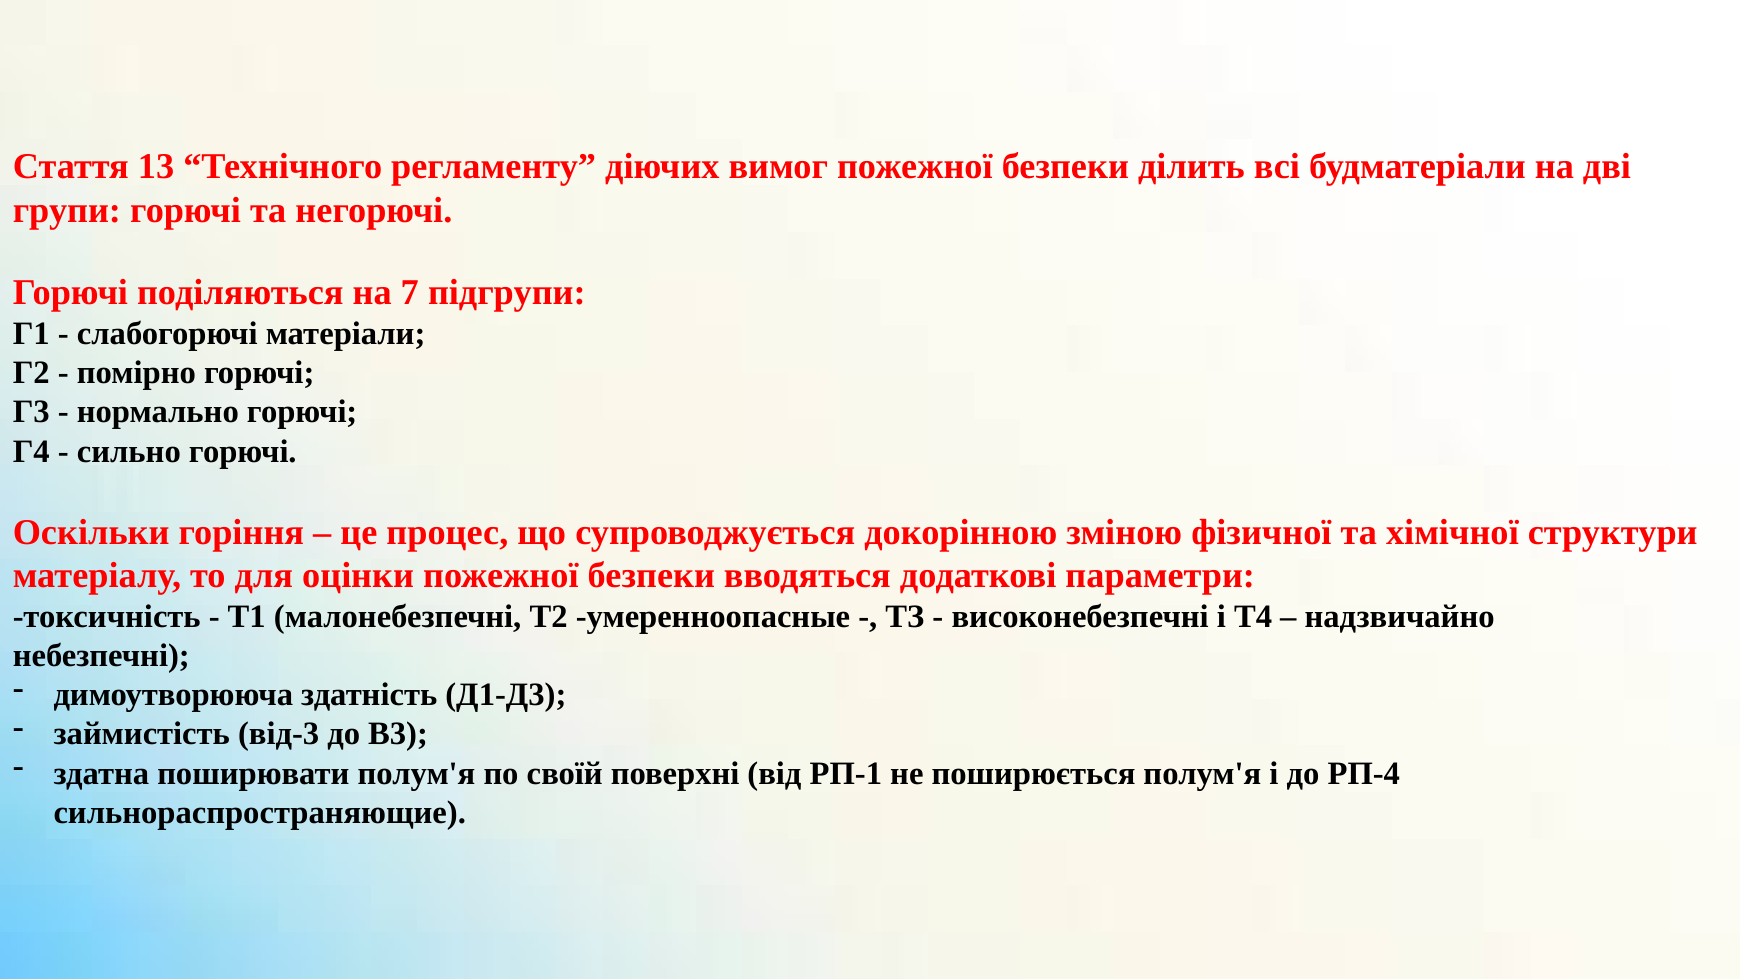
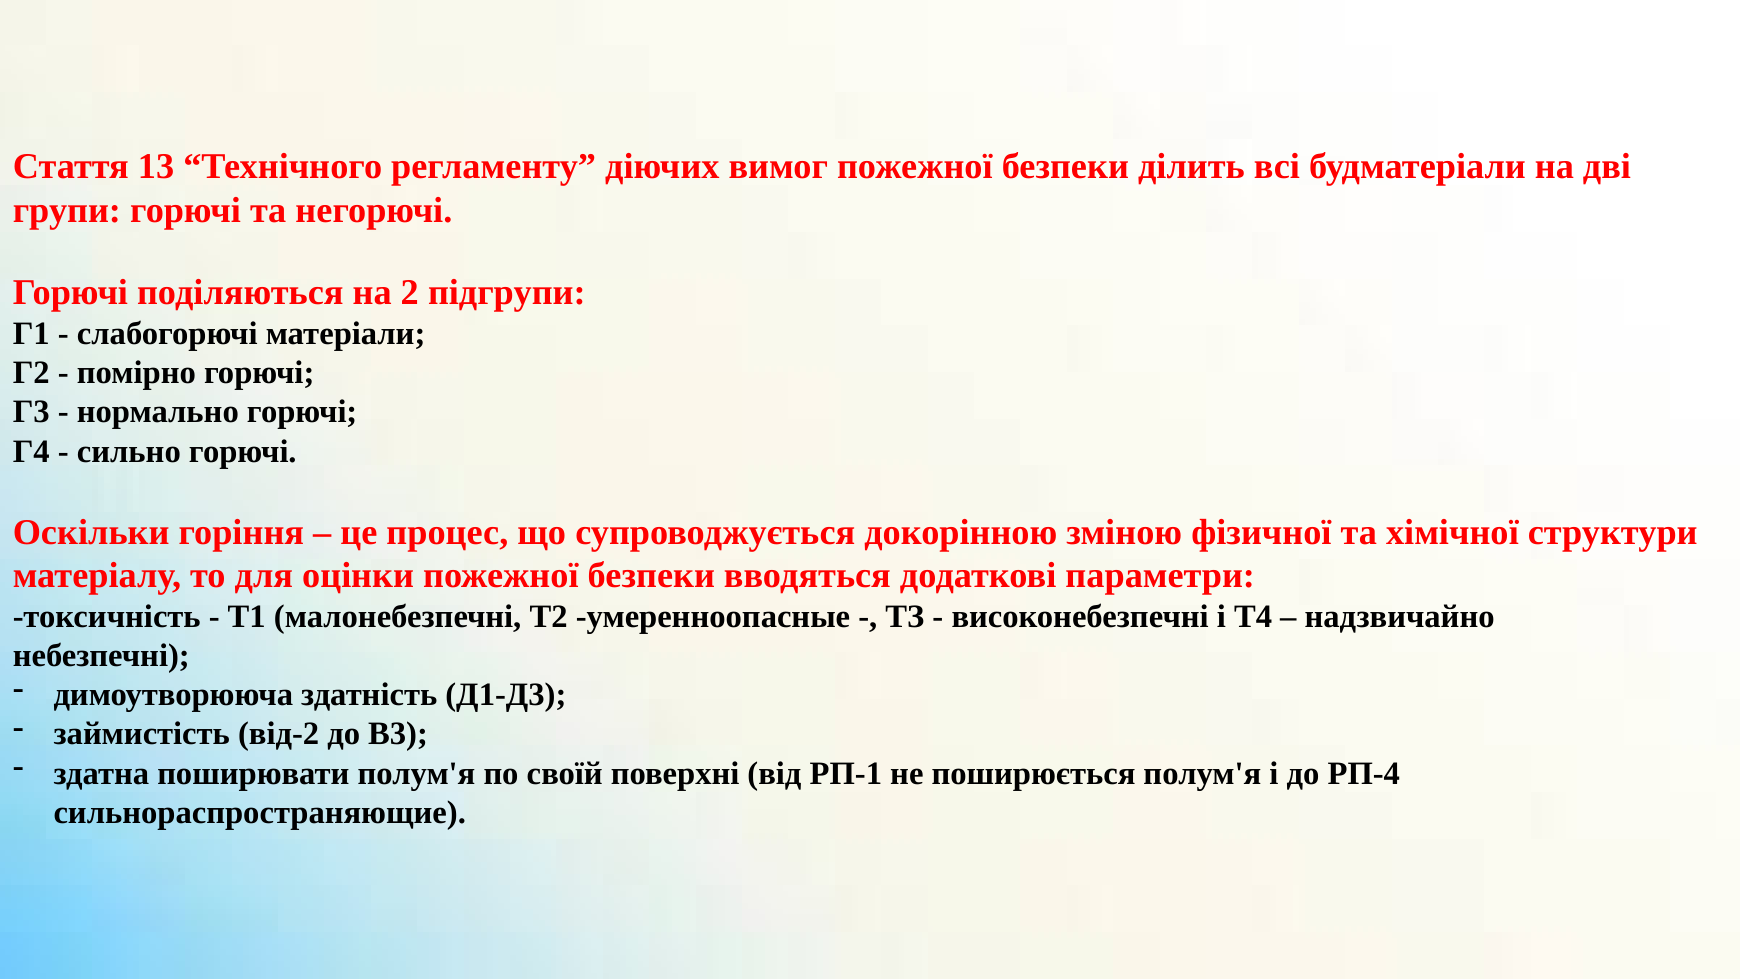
7: 7 -> 2
від-3: від-3 -> від-2
